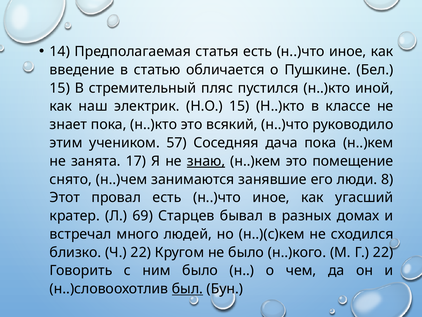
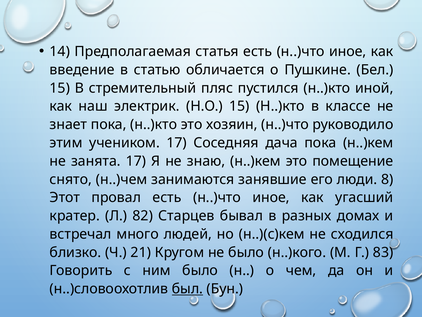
всякий: всякий -> хозяин
учеником 57: 57 -> 17
знаю underline: present -> none
69: 69 -> 82
Ч 22: 22 -> 21
Г 22: 22 -> 83
